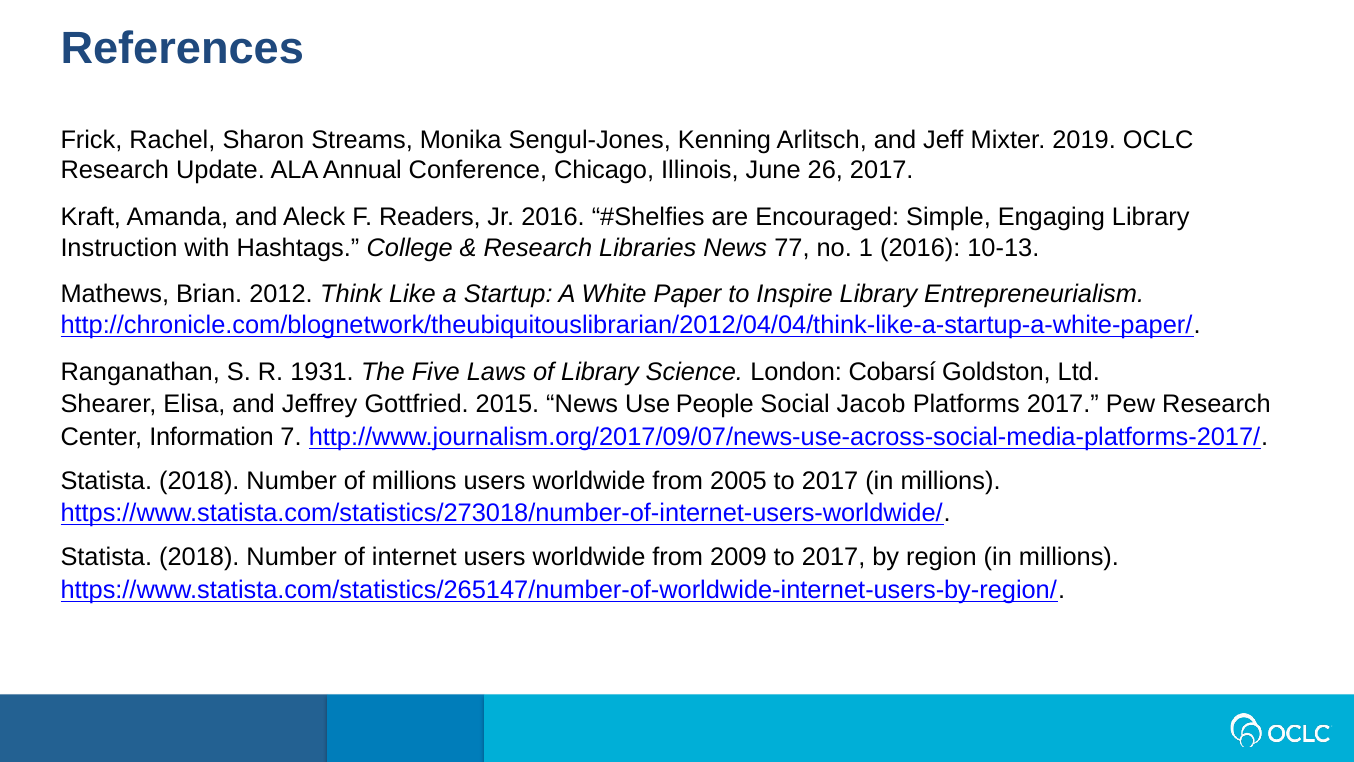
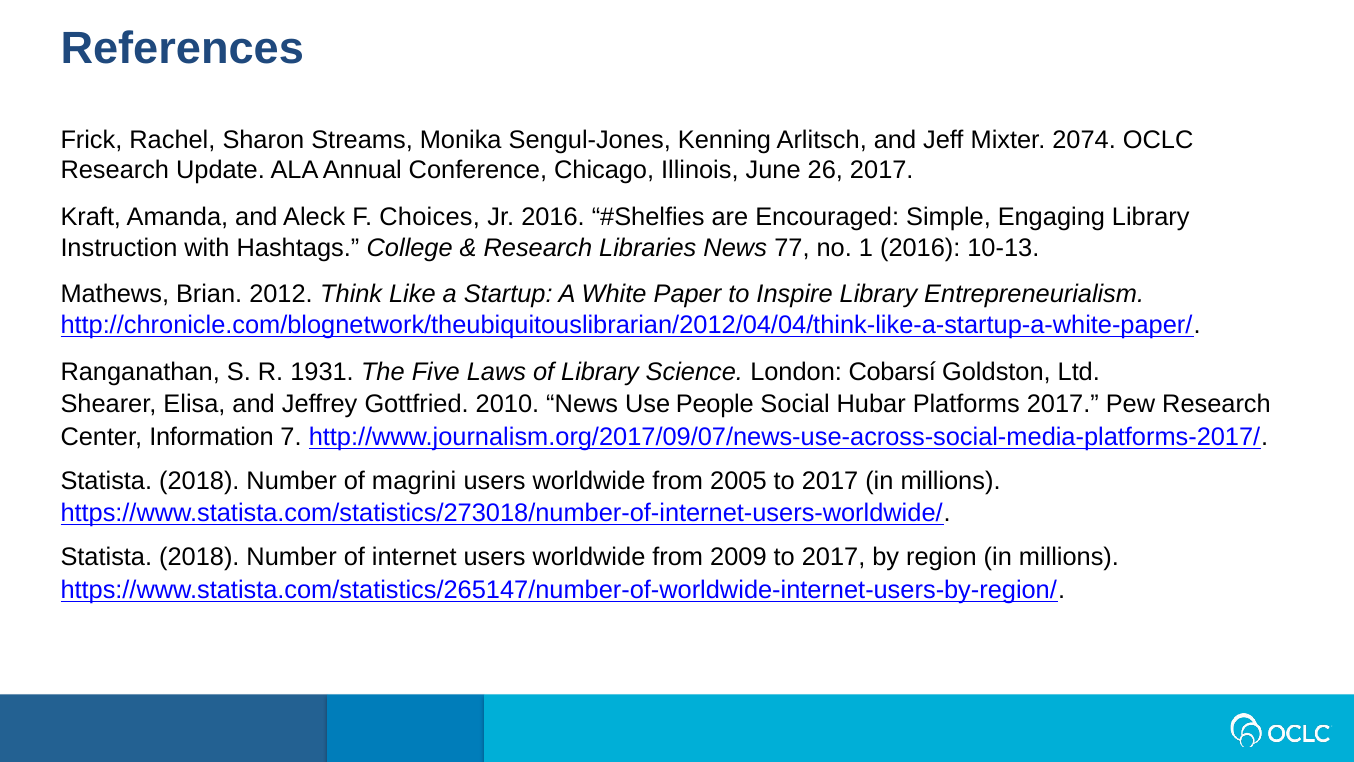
2019: 2019 -> 2074
Readers: Readers -> Choices
2015: 2015 -> 2010
Jacob: Jacob -> Hubar
of millions: millions -> magrini
